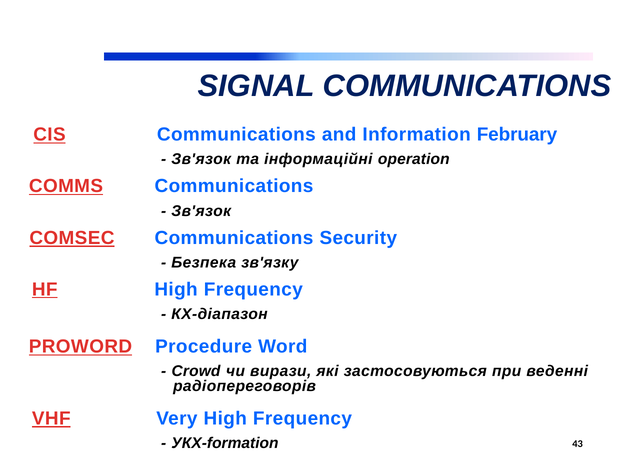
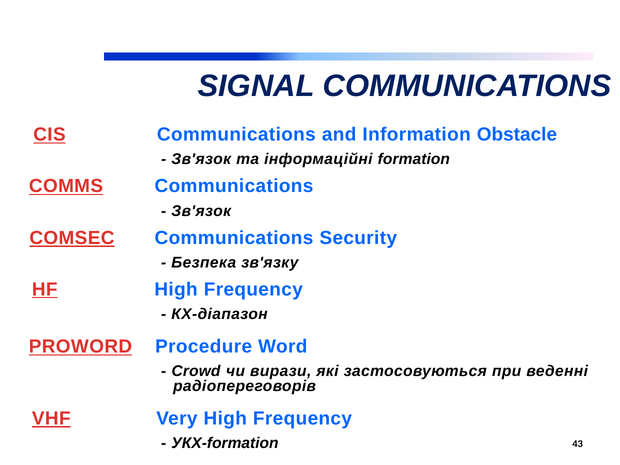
February: February -> Obstacle
operation: operation -> formation
